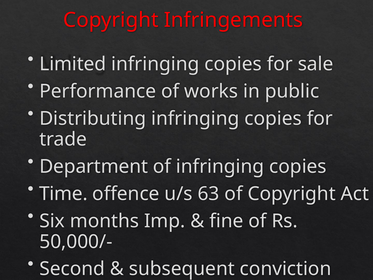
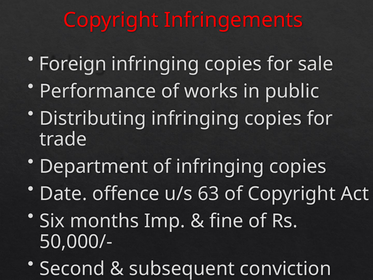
Limited: Limited -> Foreign
Time: Time -> Date
